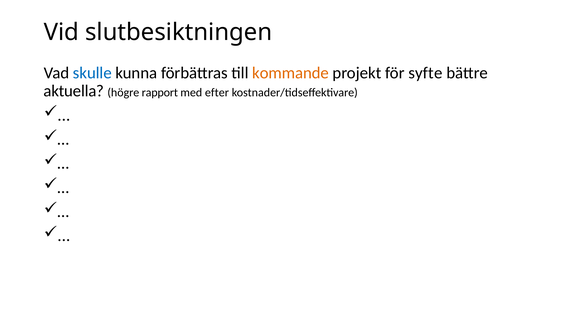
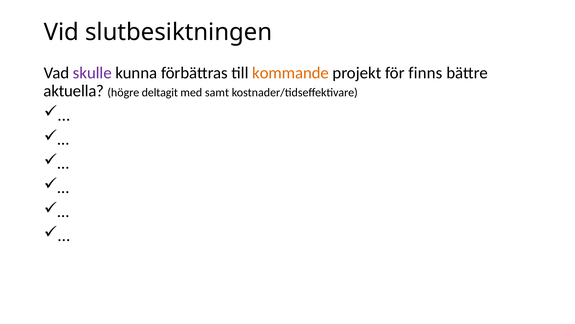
skulle colour: blue -> purple
syfte: syfte -> finns
rapport: rapport -> deltagit
efter: efter -> samt
